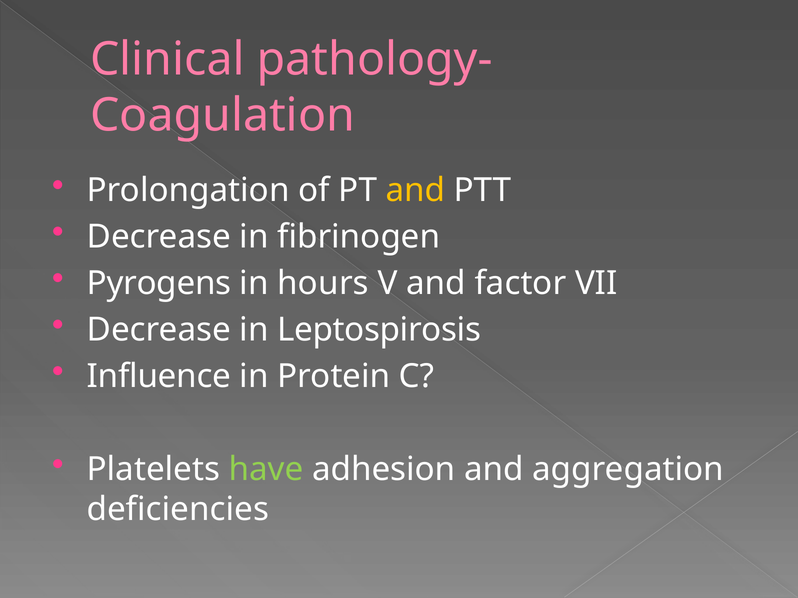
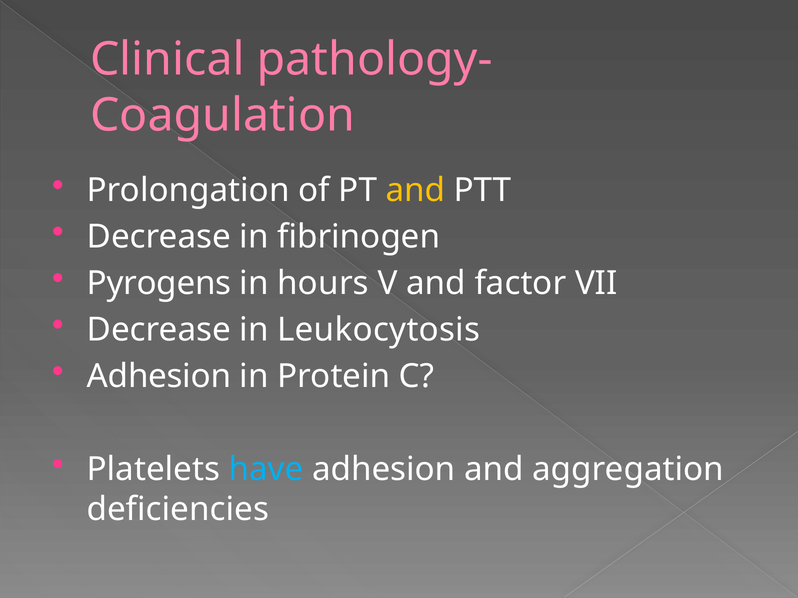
Leptospirosis: Leptospirosis -> Leukocytosis
Influence at (159, 377): Influence -> Adhesion
have colour: light green -> light blue
